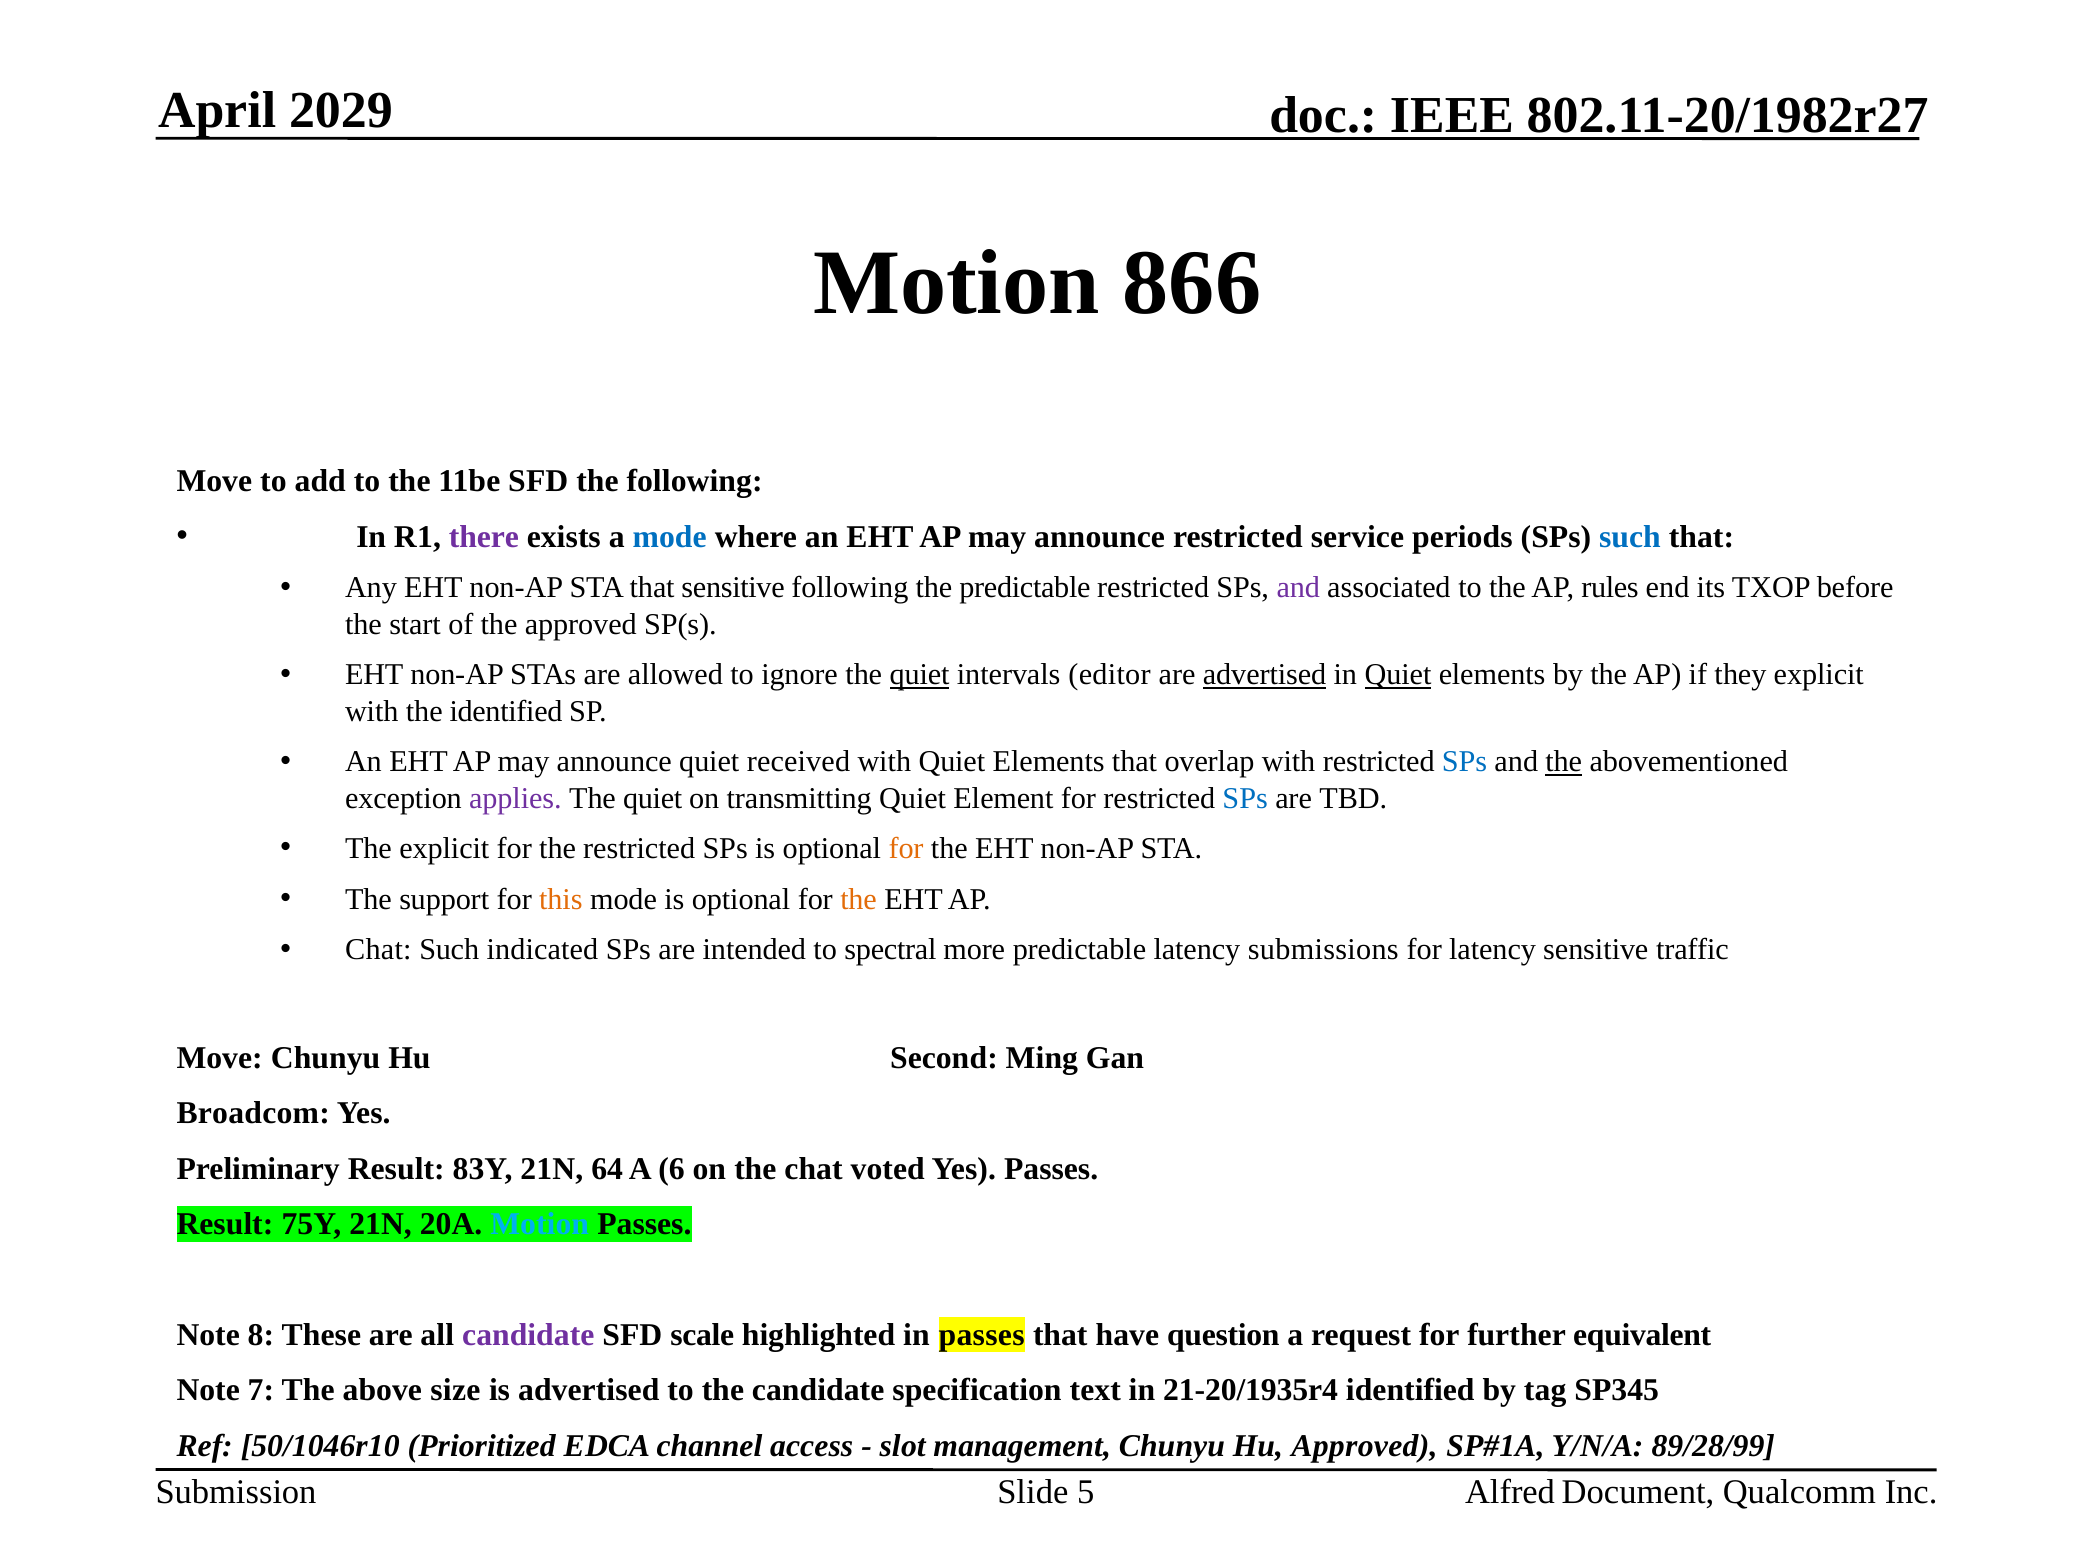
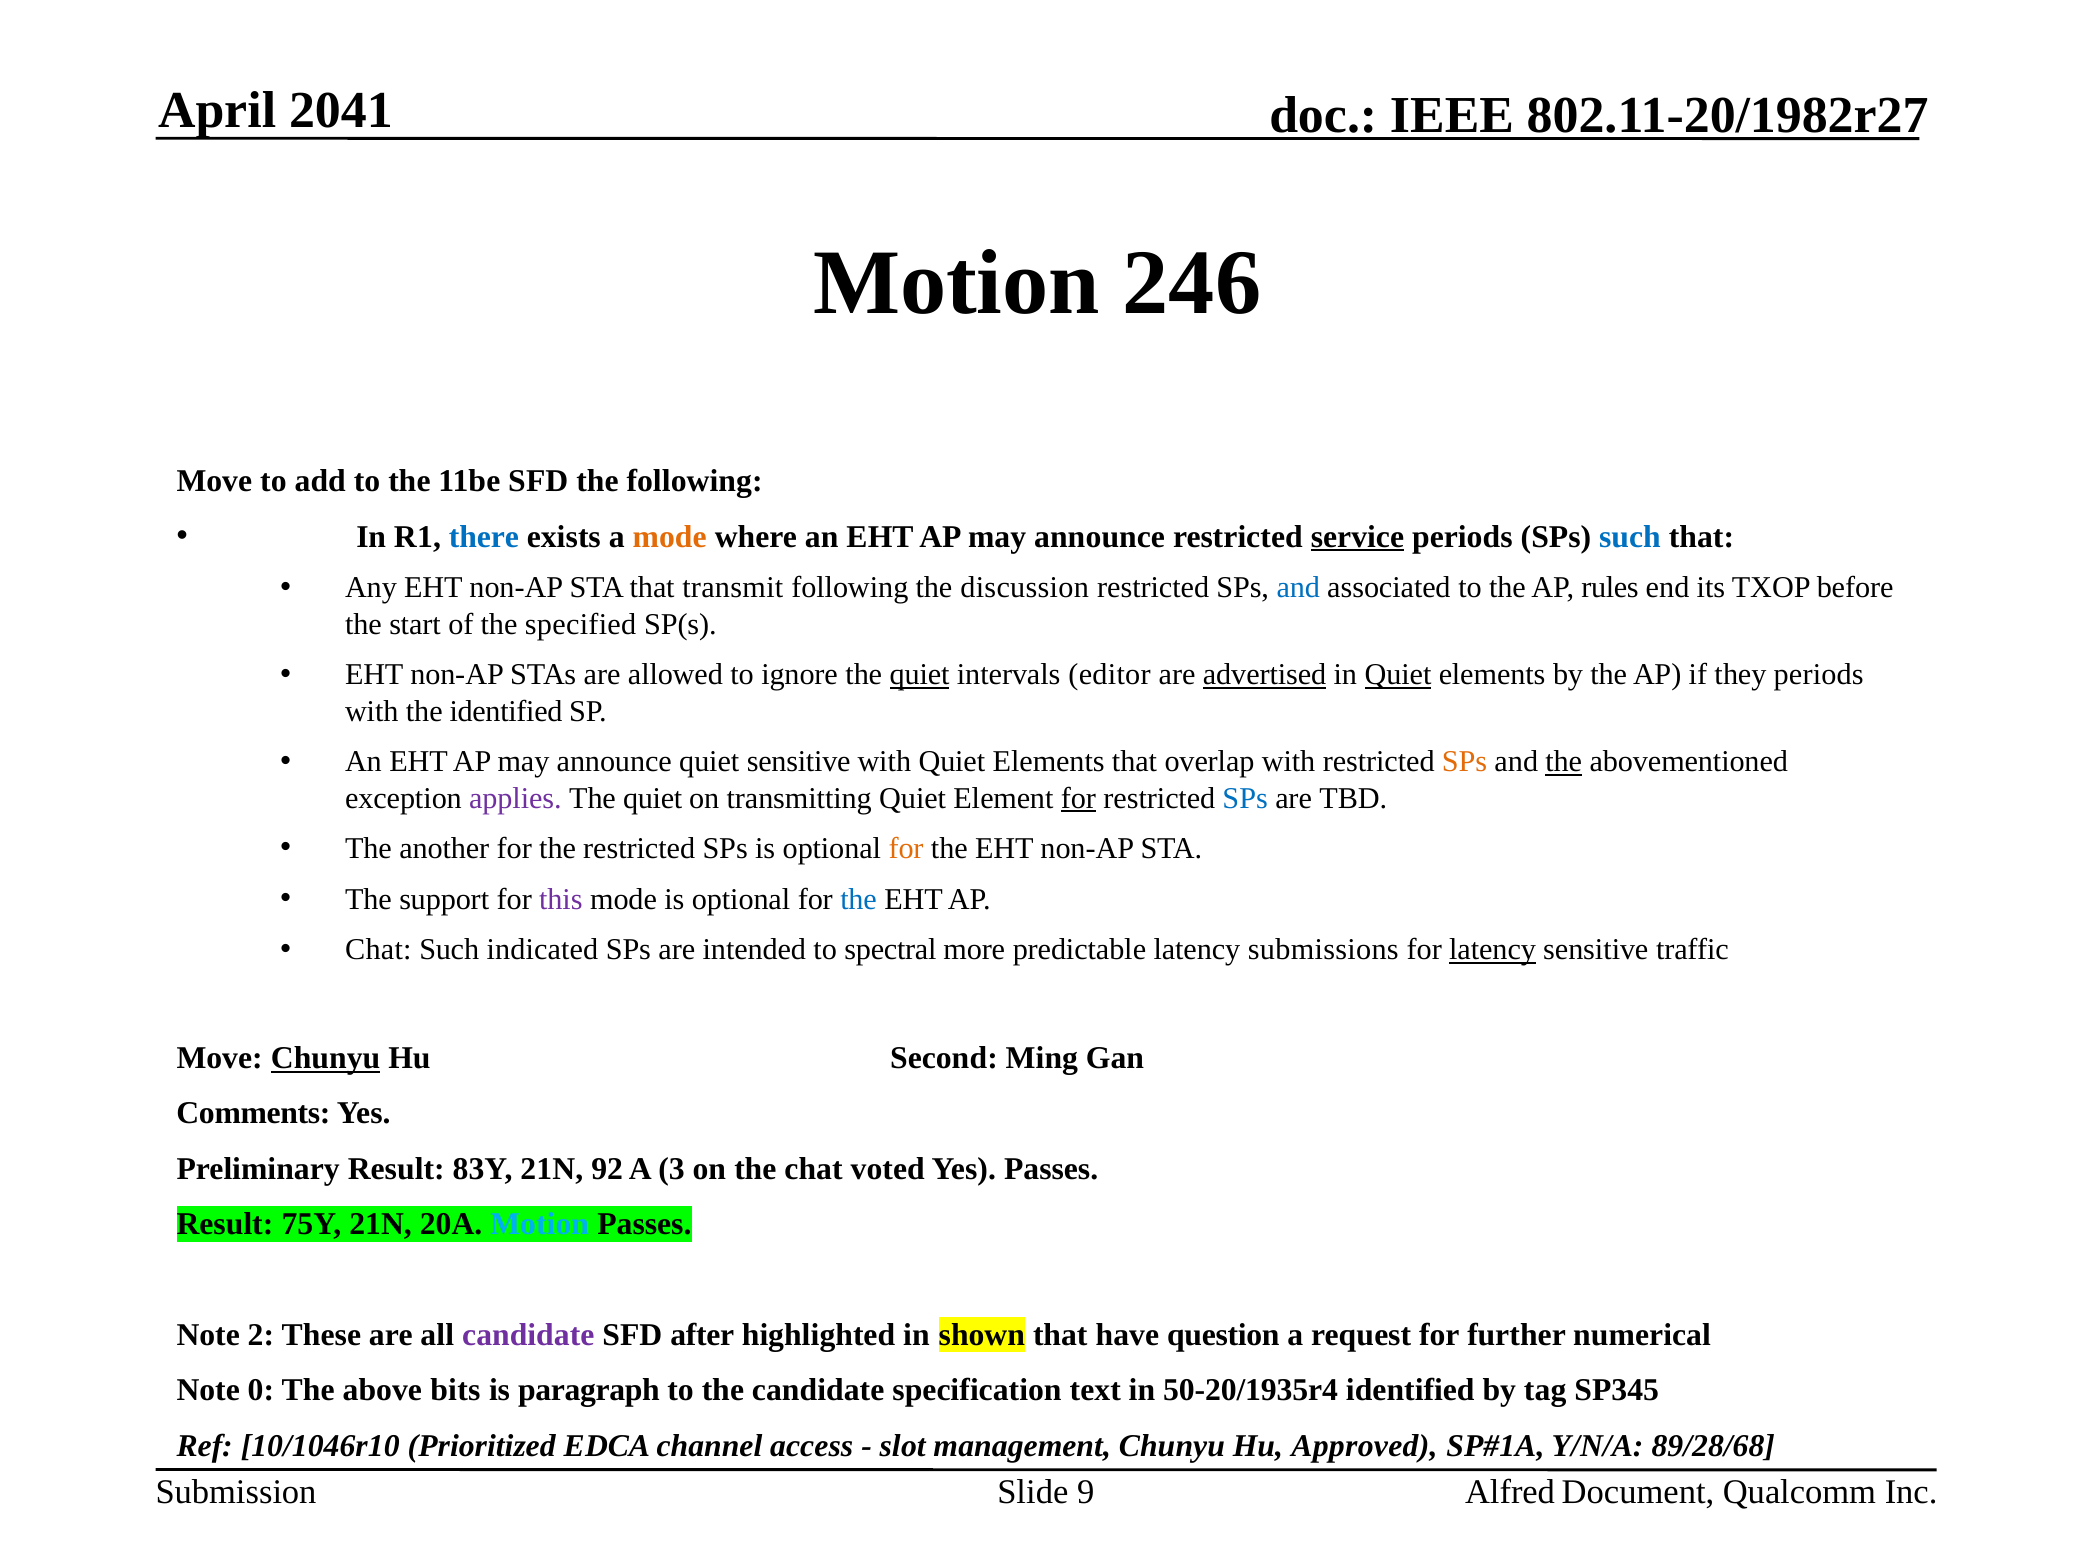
2029: 2029 -> 2041
866: 866 -> 246
there colour: purple -> blue
mode at (670, 537) colour: blue -> orange
service underline: none -> present
that sensitive: sensitive -> transmit
the predictable: predictable -> discussion
and at (1298, 588) colour: purple -> blue
the approved: approved -> specified
they explicit: explicit -> periods
quiet received: received -> sensitive
SPs at (1465, 762) colour: blue -> orange
for at (1079, 798) underline: none -> present
The explicit: explicit -> another
this colour: orange -> purple
the at (859, 900) colour: orange -> blue
latency at (1493, 950) underline: none -> present
Chunyu at (326, 1058) underline: none -> present
Broadcom: Broadcom -> Comments
64: 64 -> 92
6: 6 -> 3
8: 8 -> 2
scale: scale -> after
in passes: passes -> shown
equivalent: equivalent -> numerical
7: 7 -> 0
size: size -> bits
is advertised: advertised -> paragraph
21-20/1935r4: 21-20/1935r4 -> 50-20/1935r4
50/1046r10: 50/1046r10 -> 10/1046r10
89/28/99: 89/28/99 -> 89/28/68
5: 5 -> 9
